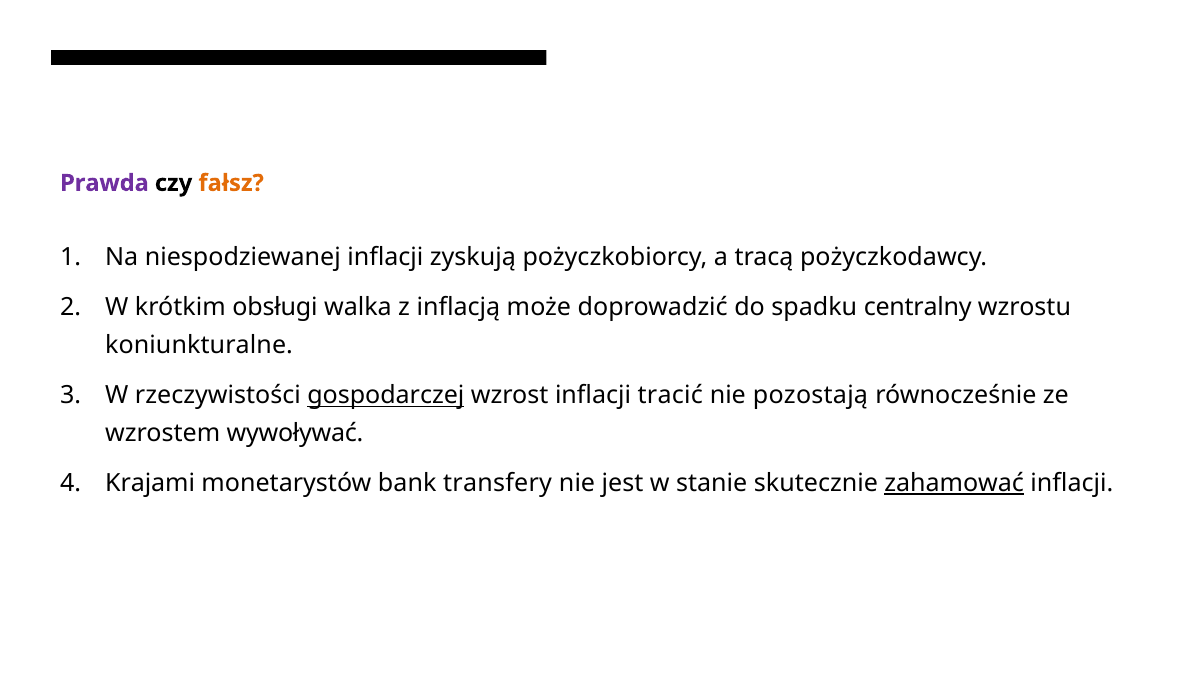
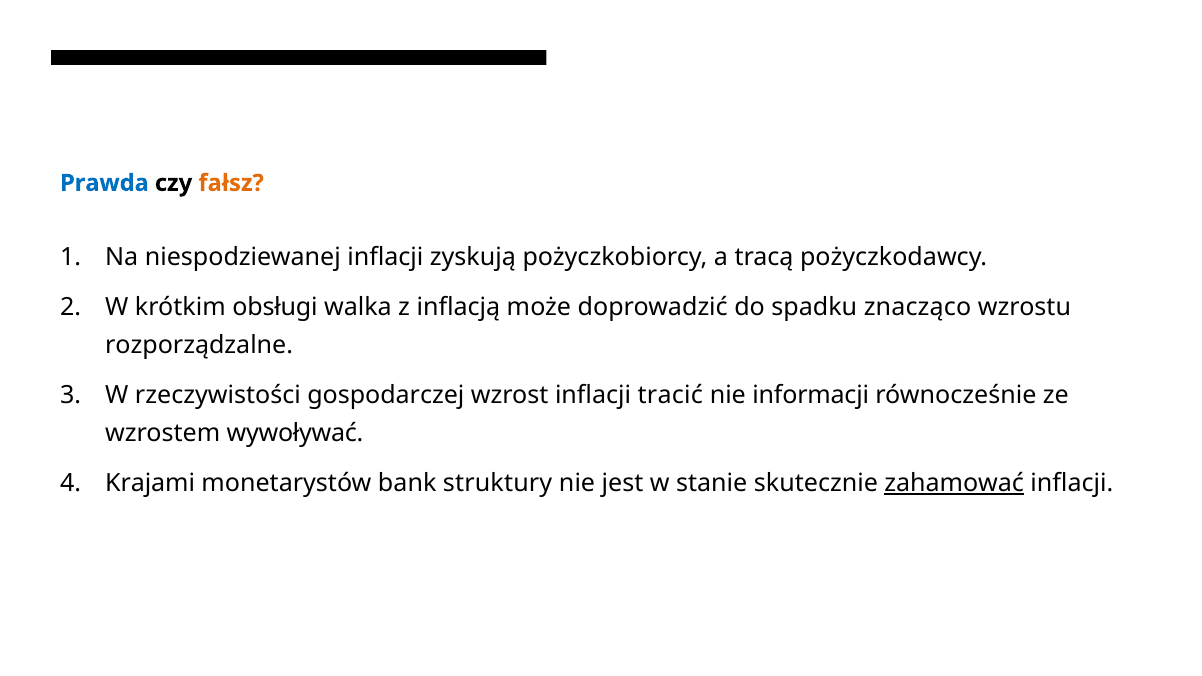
Prawda colour: purple -> blue
centralny: centralny -> znacząco
koniunkturalne: koniunkturalne -> rozporządzalne
gospodarczej underline: present -> none
pozostają: pozostają -> informacji
transfery: transfery -> struktury
